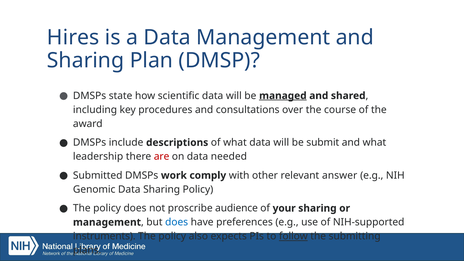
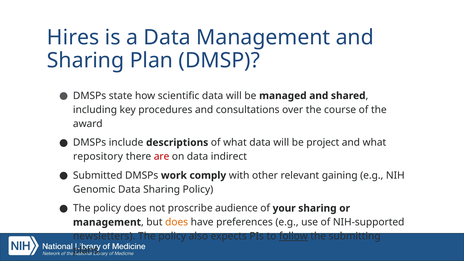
managed underline: present -> none
submit: submit -> project
leadership: leadership -> repository
needed: needed -> indirect
answer: answer -> gaining
does at (177, 222) colour: blue -> orange
instruments: instruments -> newsletters
